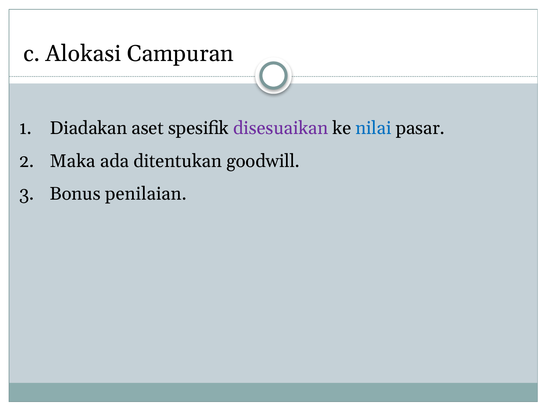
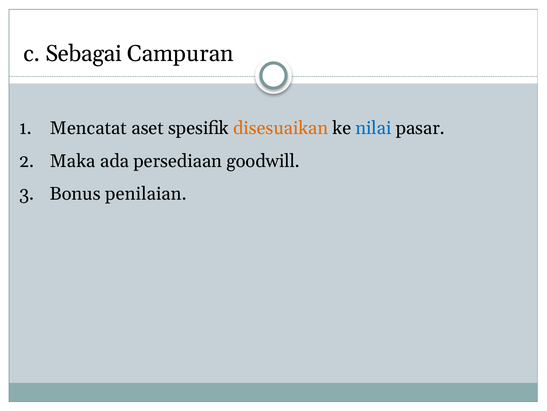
Alokasi: Alokasi -> Sebagai
Diadakan: Diadakan -> Mencatat
disesuaikan colour: purple -> orange
ditentukan: ditentukan -> persediaan
